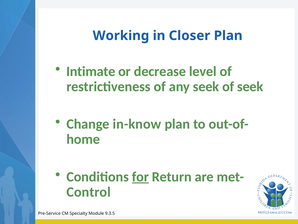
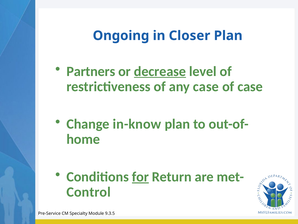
Working: Working -> Ongoing
Intimate: Intimate -> Partners
decrease underline: none -> present
any seek: seek -> case
of seek: seek -> case
